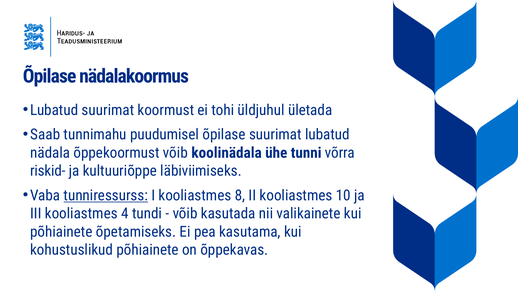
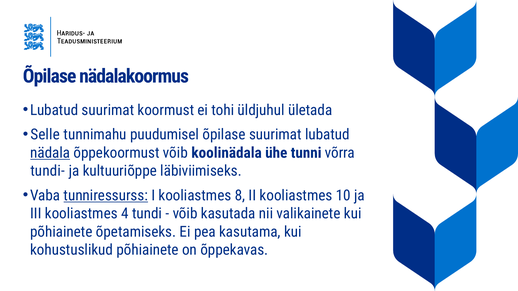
Saab: Saab -> Selle
nädala underline: none -> present
riskid-: riskid- -> tundi-
